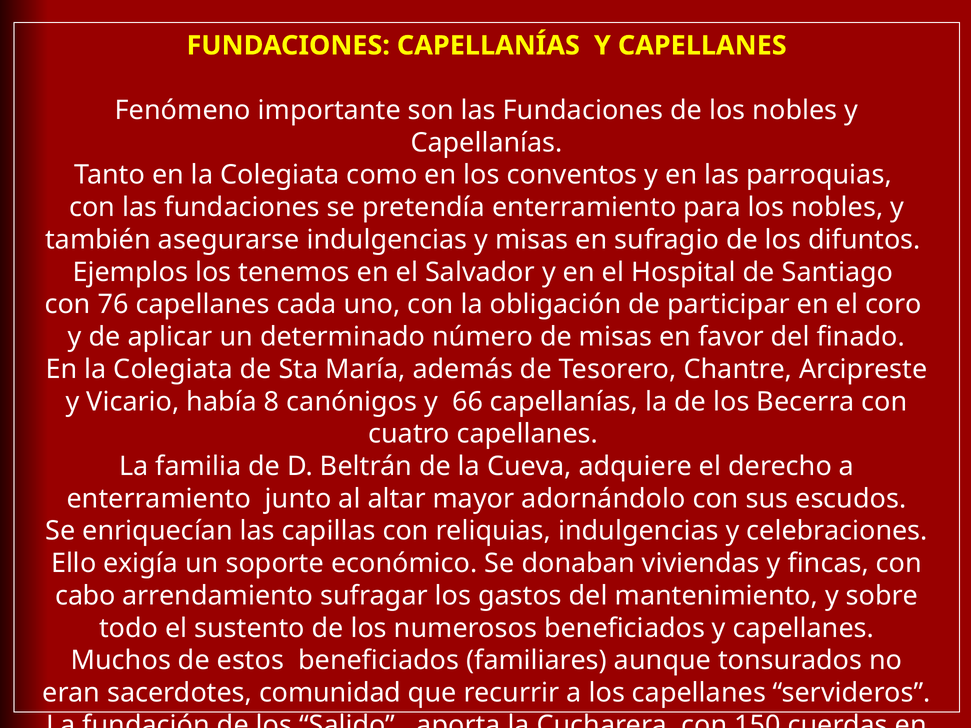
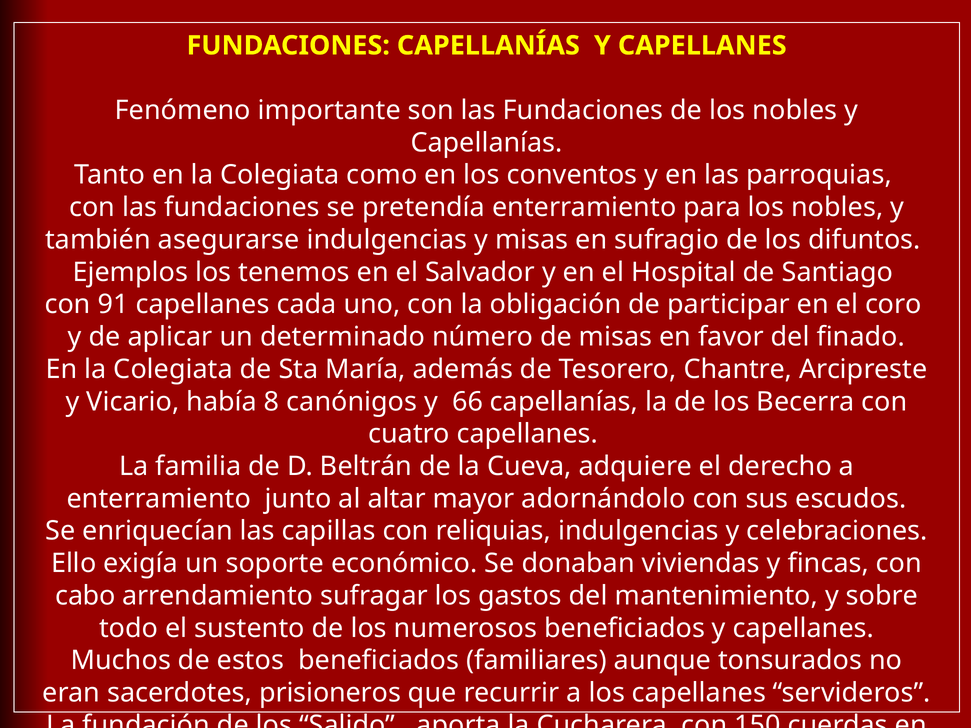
76: 76 -> 91
comunidad: comunidad -> prisioneros
